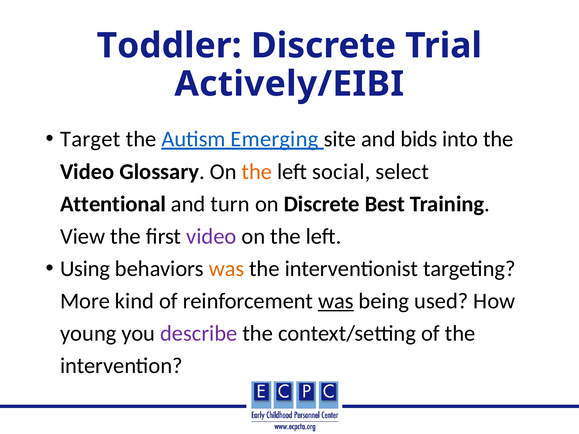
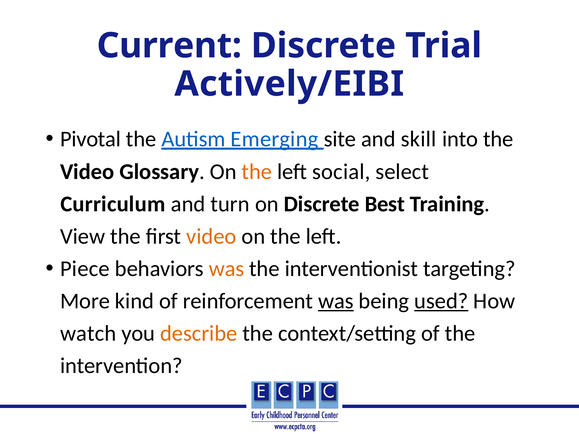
Toddler: Toddler -> Current
Target: Target -> Pivotal
bids: bids -> skill
Attentional: Attentional -> Curriculum
video at (211, 237) colour: purple -> orange
Using: Using -> Piece
used underline: none -> present
young: young -> watch
describe colour: purple -> orange
